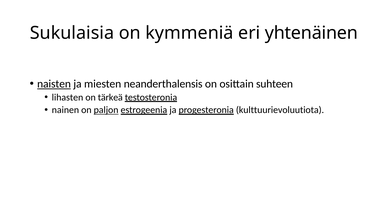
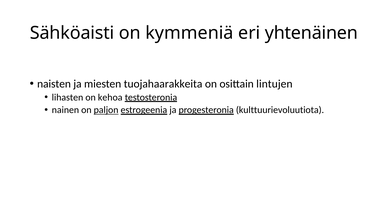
Sukulaisia: Sukulaisia -> Sähköaisti
naisten underline: present -> none
neanderthalensis: neanderthalensis -> tuojahaarakkeita
suhteen: suhteen -> lintujen
tärkeä: tärkeä -> kehoa
